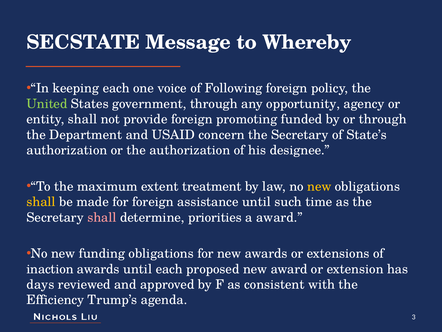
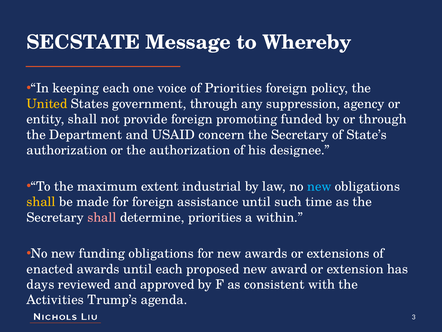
of Following: Following -> Priorities
United colour: light green -> yellow
opportunity: opportunity -> suppression
treatment: treatment -> industrial
new at (319, 186) colour: yellow -> light blue
a award: award -> within
inaction: inaction -> enacted
Efficiency: Efficiency -> Activities
